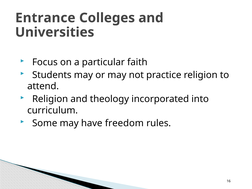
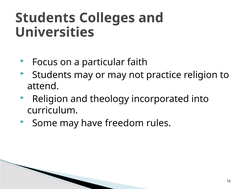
Entrance at (45, 18): Entrance -> Students
